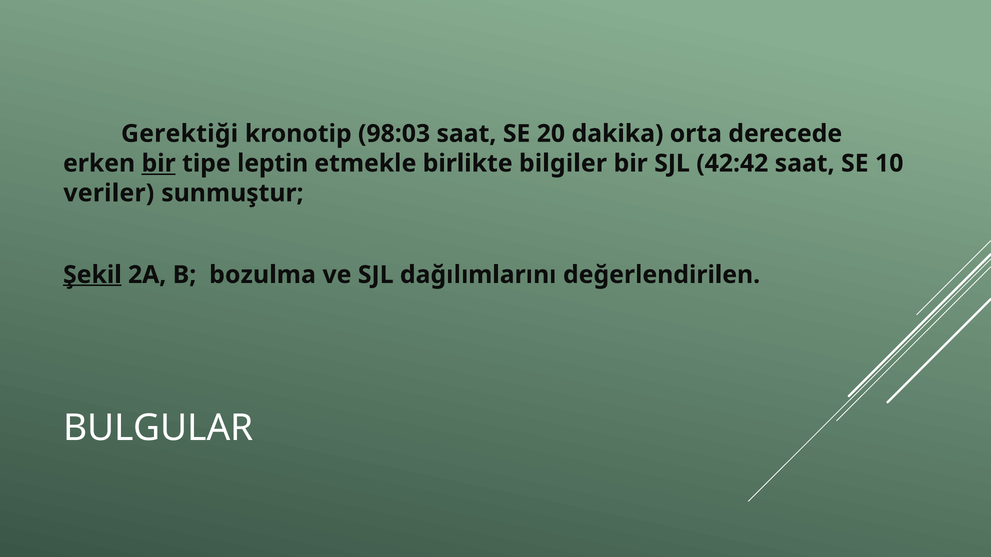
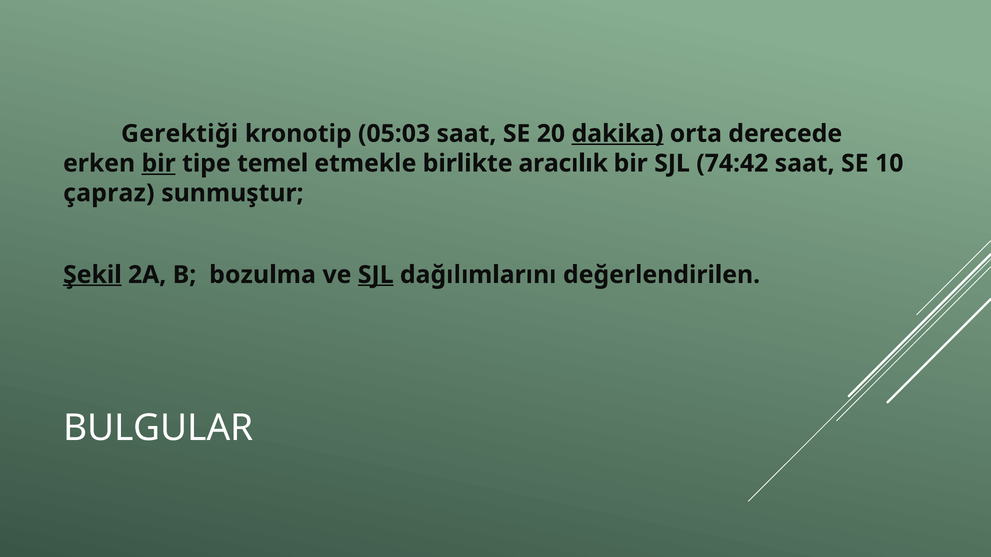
98:03: 98:03 -> 05:03
dakika underline: none -> present
leptin: leptin -> temel
bilgiler: bilgiler -> aracılık
42:42: 42:42 -> 74:42
veriler: veriler -> çapraz
SJL at (376, 275) underline: none -> present
